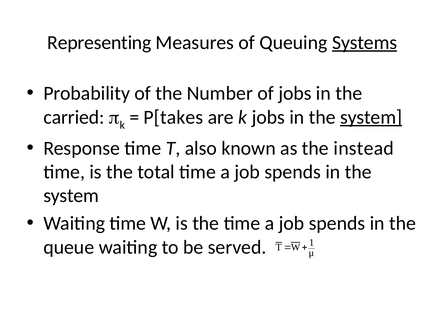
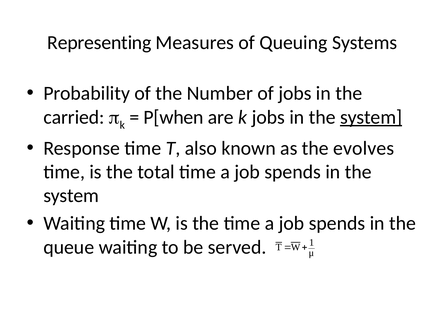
Systems underline: present -> none
P[takes: P[takes -> P[when
instead: instead -> evolves
